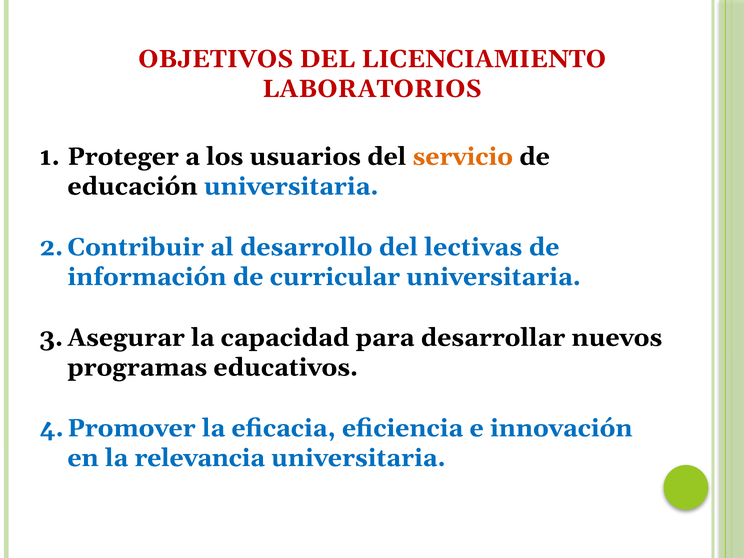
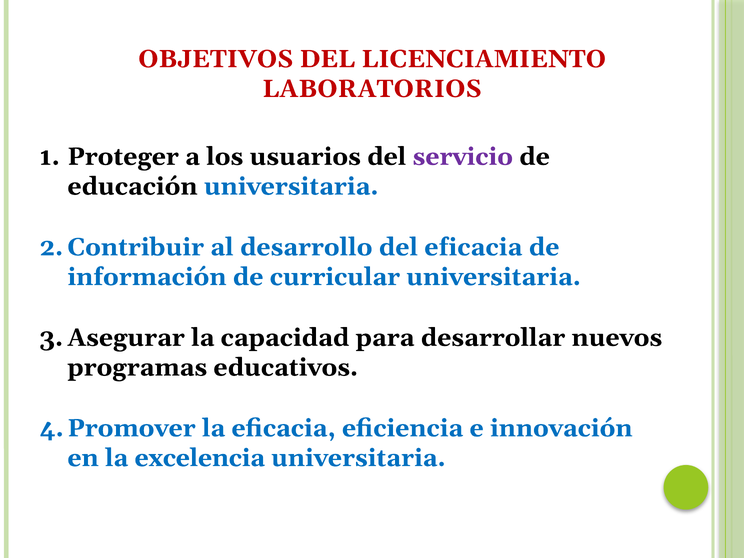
servicio colour: orange -> purple
del lectivas: lectivas -> eficacia
relevancia: relevancia -> excelencia
